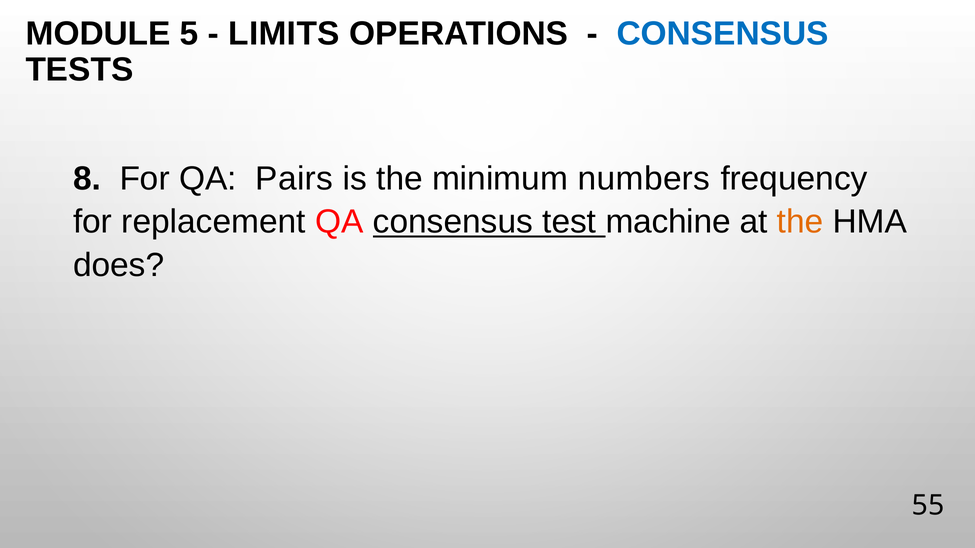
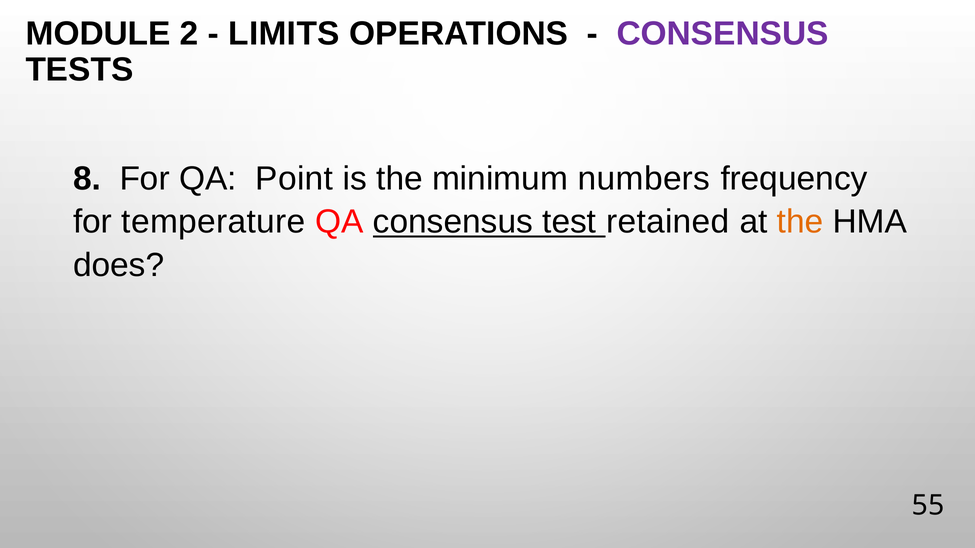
5: 5 -> 2
CONSENSUS at (723, 34) colour: blue -> purple
Pairs: Pairs -> Point
replacement: replacement -> temperature
machine: machine -> retained
